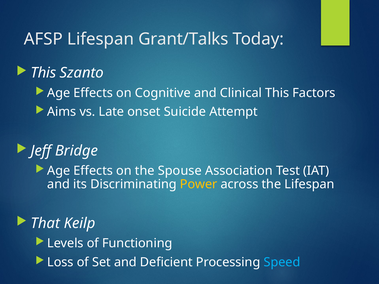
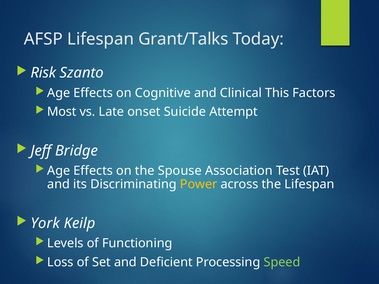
This at (43, 73): This -> Risk
Aims: Aims -> Most
That: That -> York
Speed colour: light blue -> light green
